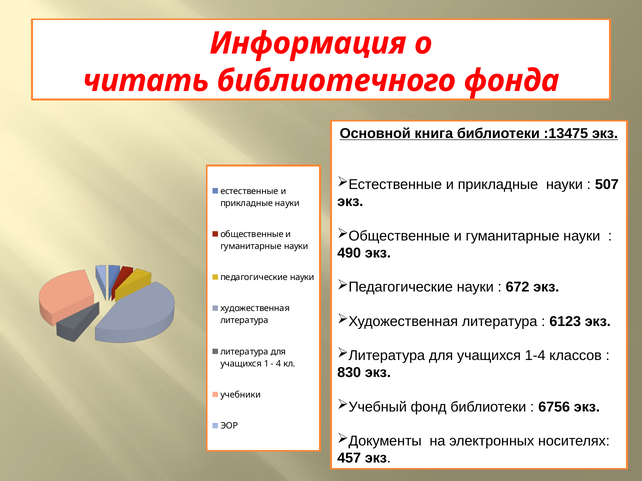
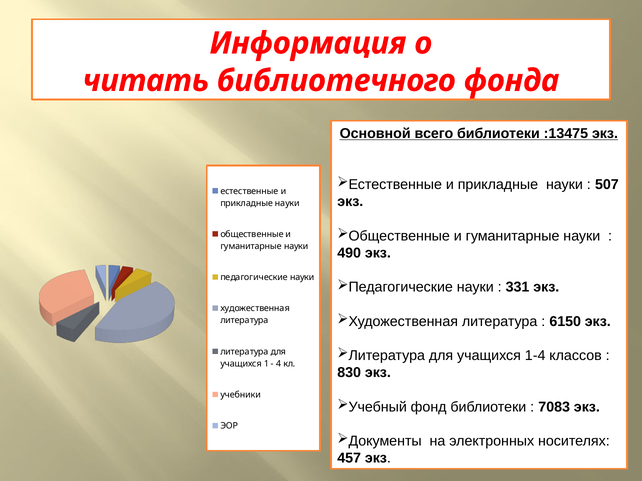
книга: книга -> всего
672: 672 -> 331
6123: 6123 -> 6150
6756: 6756 -> 7083
